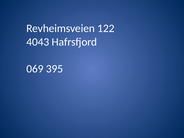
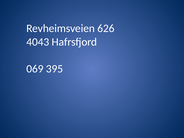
122: 122 -> 626
